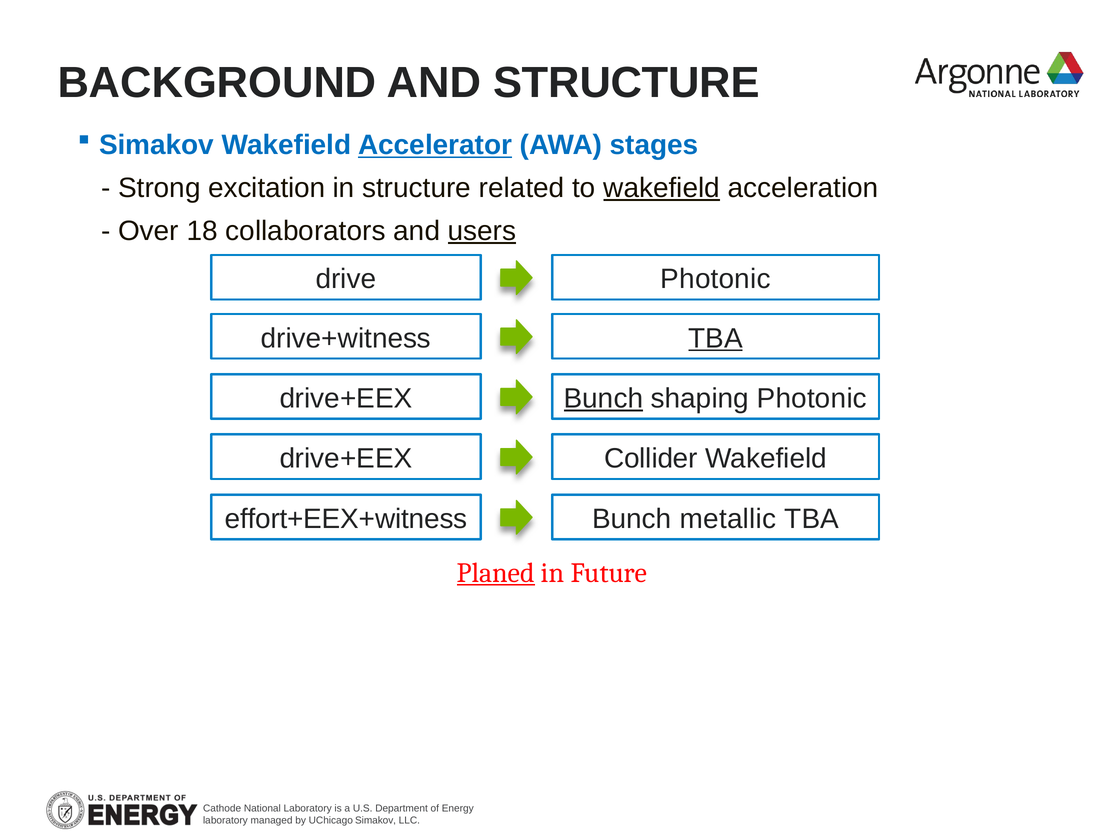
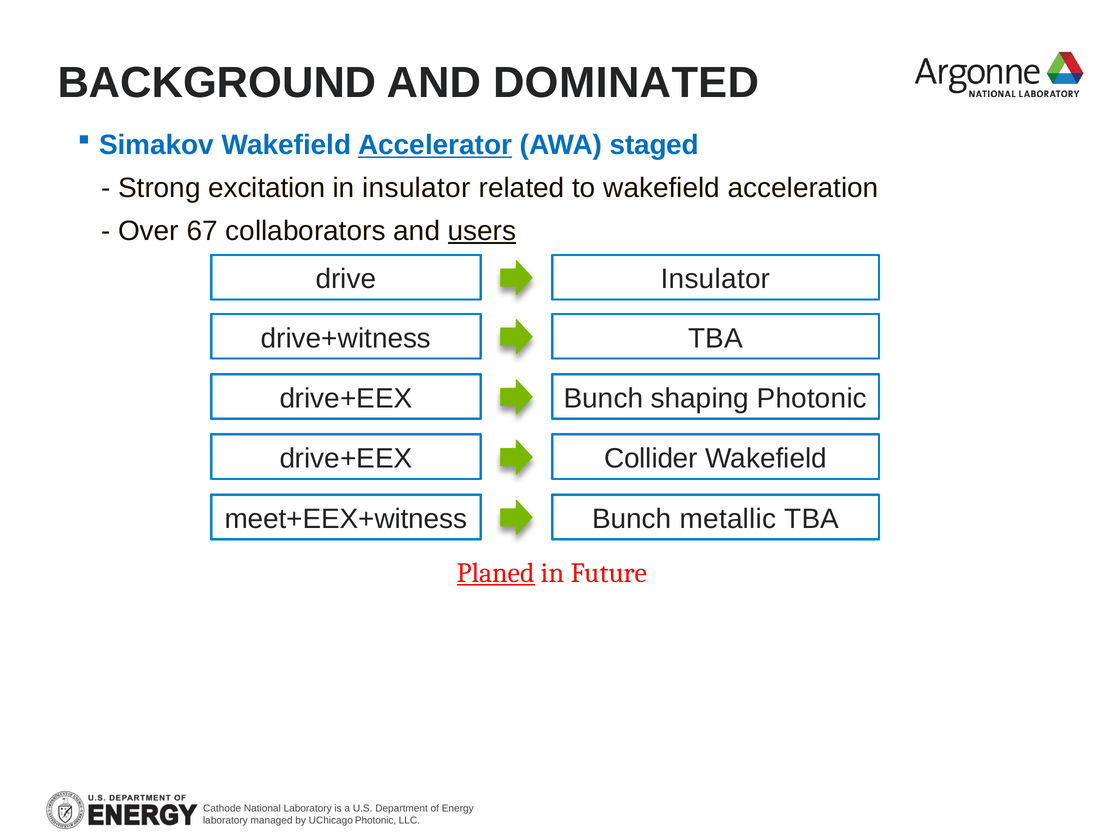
AND STRUCTURE: STRUCTURE -> DOMINATED
stages: stages -> staged
in structure: structure -> insulator
wakefield at (662, 188) underline: present -> none
18: 18 -> 67
drive Photonic: Photonic -> Insulator
TBA at (716, 338) underline: present -> none
Bunch at (603, 399) underline: present -> none
effort+EEX+witness: effort+EEX+witness -> meet+EEX+witness
Simakov at (376, 820): Simakov -> Photonic
